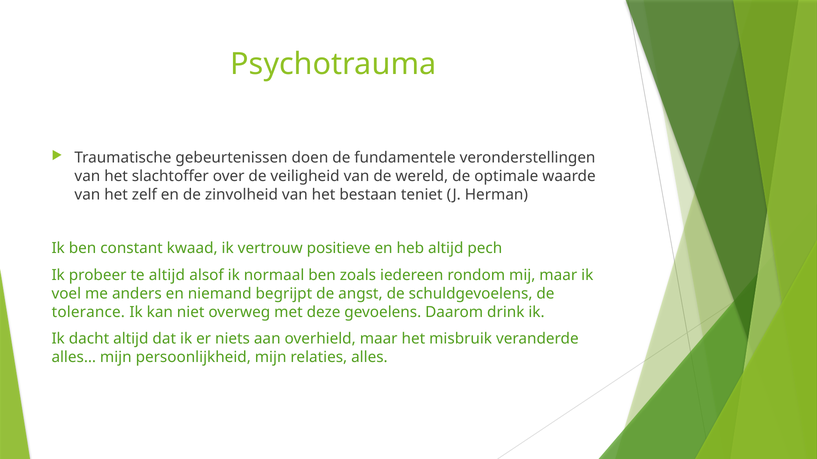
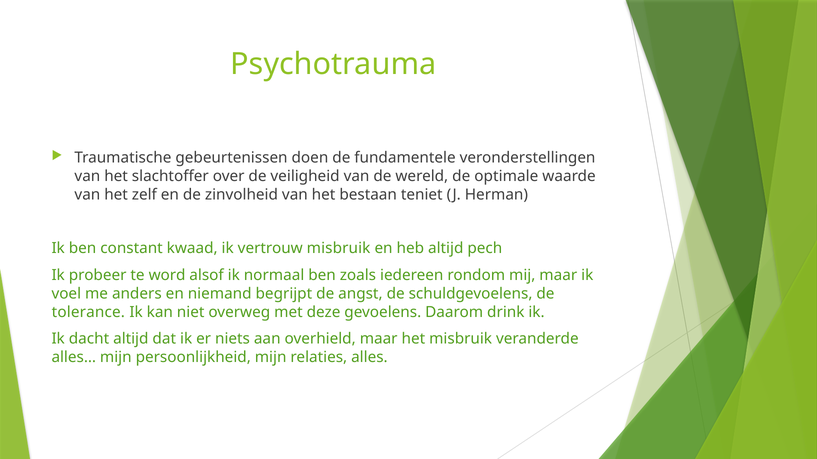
vertrouw positieve: positieve -> misbruik
te altijd: altijd -> word
